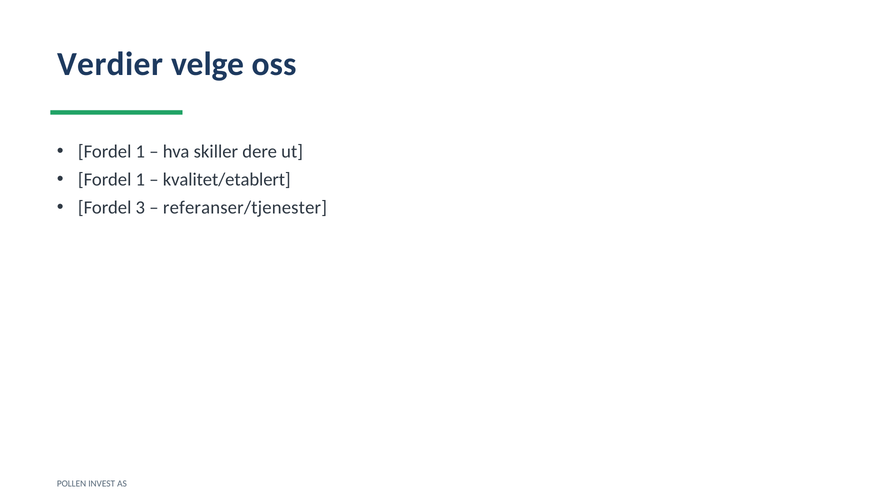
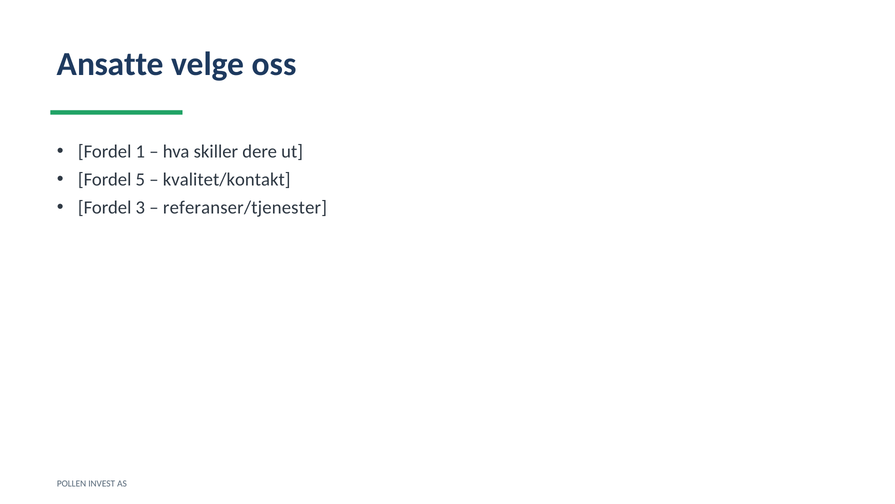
Verdier: Verdier -> Ansatte
1 at (140, 180): 1 -> 5
kvalitet/etablert: kvalitet/etablert -> kvalitet/kontakt
